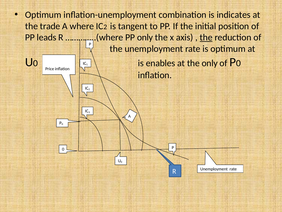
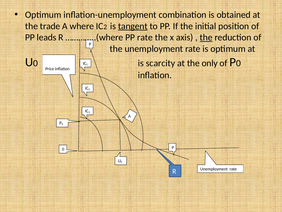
indicates: indicates -> obtained
tangent underline: none -> present
PP only: only -> rate
enables: enables -> scarcity
